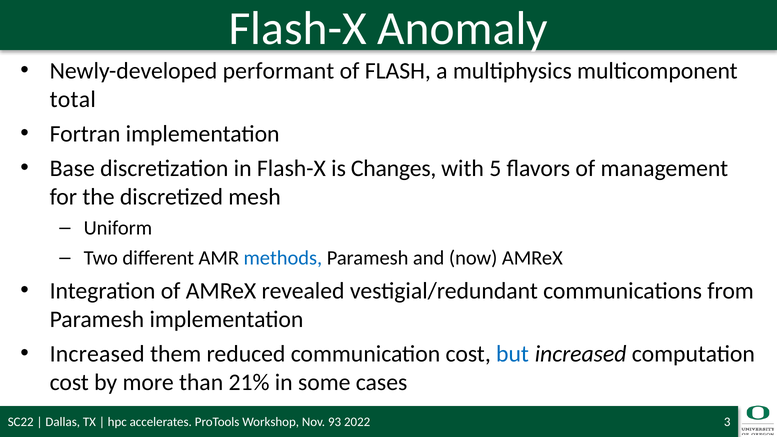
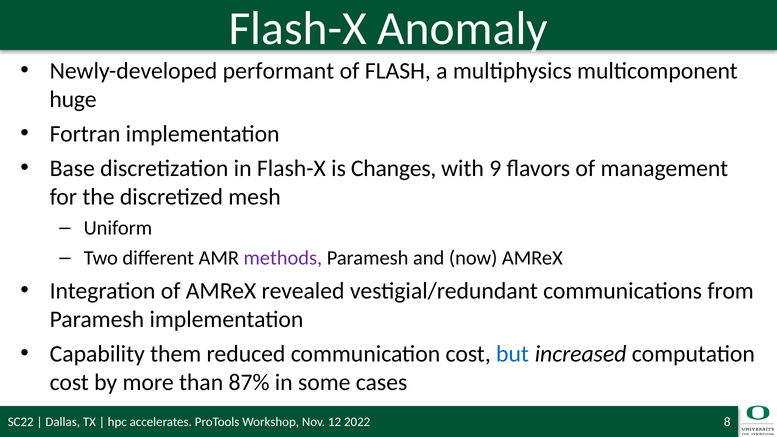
total: total -> huge
5: 5 -> 9
methods colour: blue -> purple
Increased at (97, 354): Increased -> Capability
21%: 21% -> 87%
93: 93 -> 12
3: 3 -> 8
